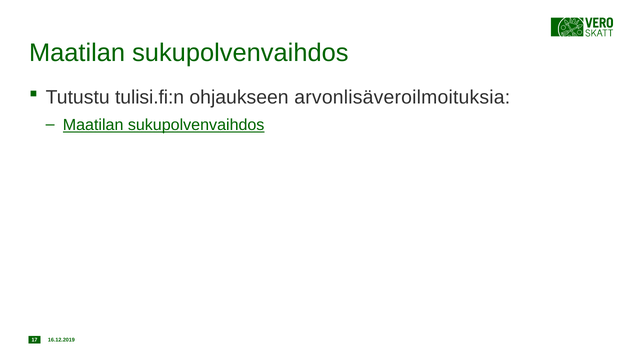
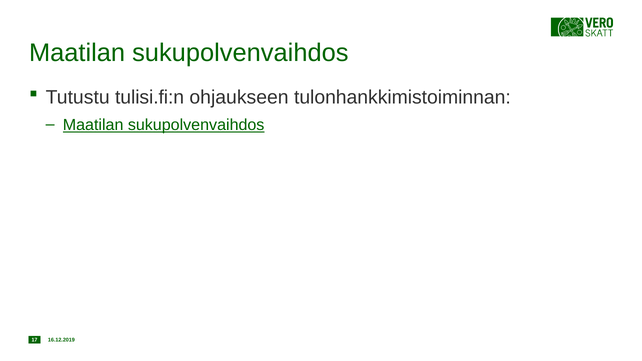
arvonlisäveroilmoituksia: arvonlisäveroilmoituksia -> tulonhankkimistoiminnan
